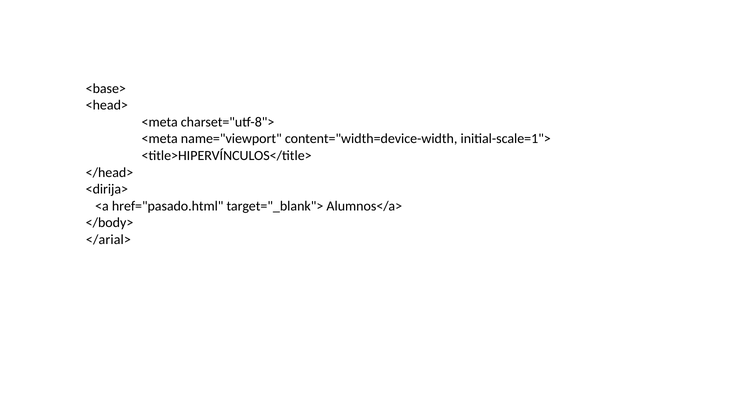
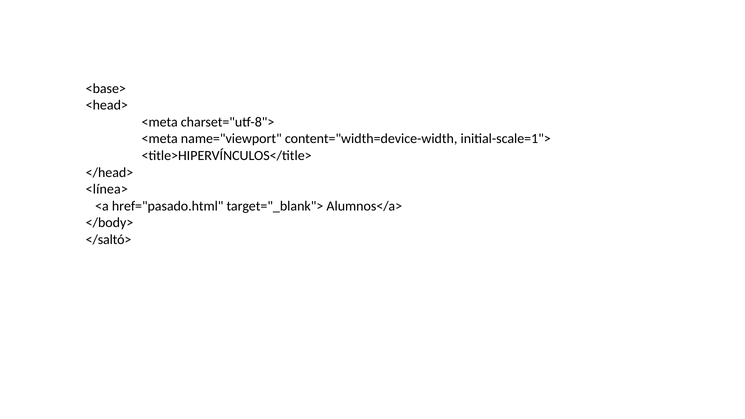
<dirija>: <dirija> -> <línea>
</arial>: </arial> -> </saltó>
